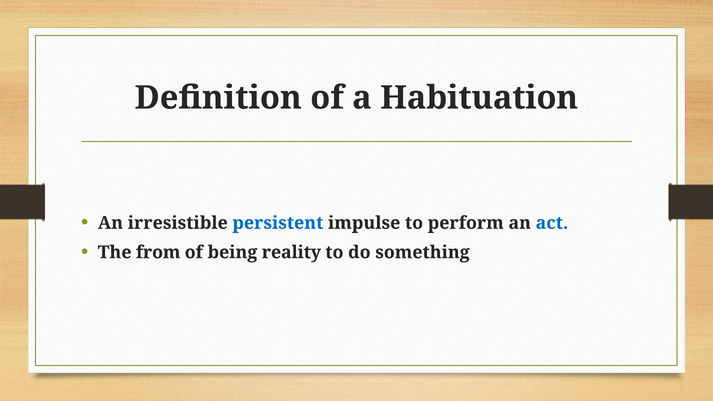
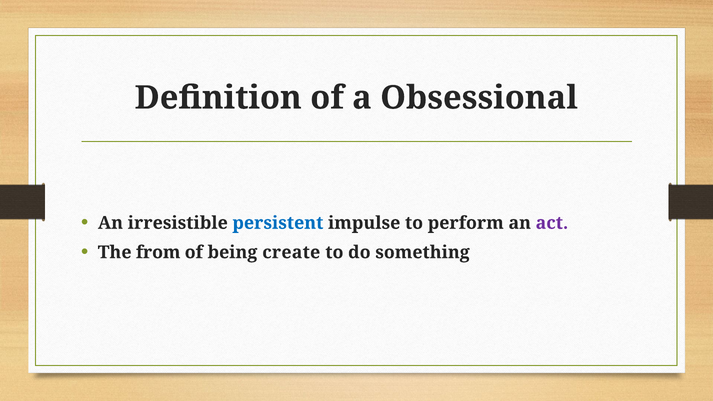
Habituation: Habituation -> Obsessional
act colour: blue -> purple
reality: reality -> create
